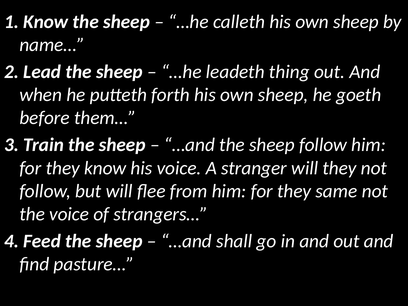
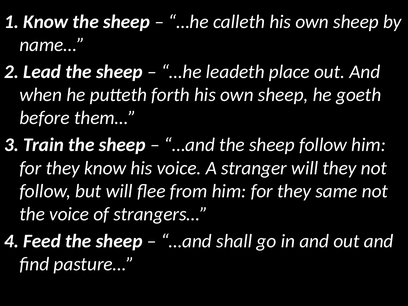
thing: thing -> place
